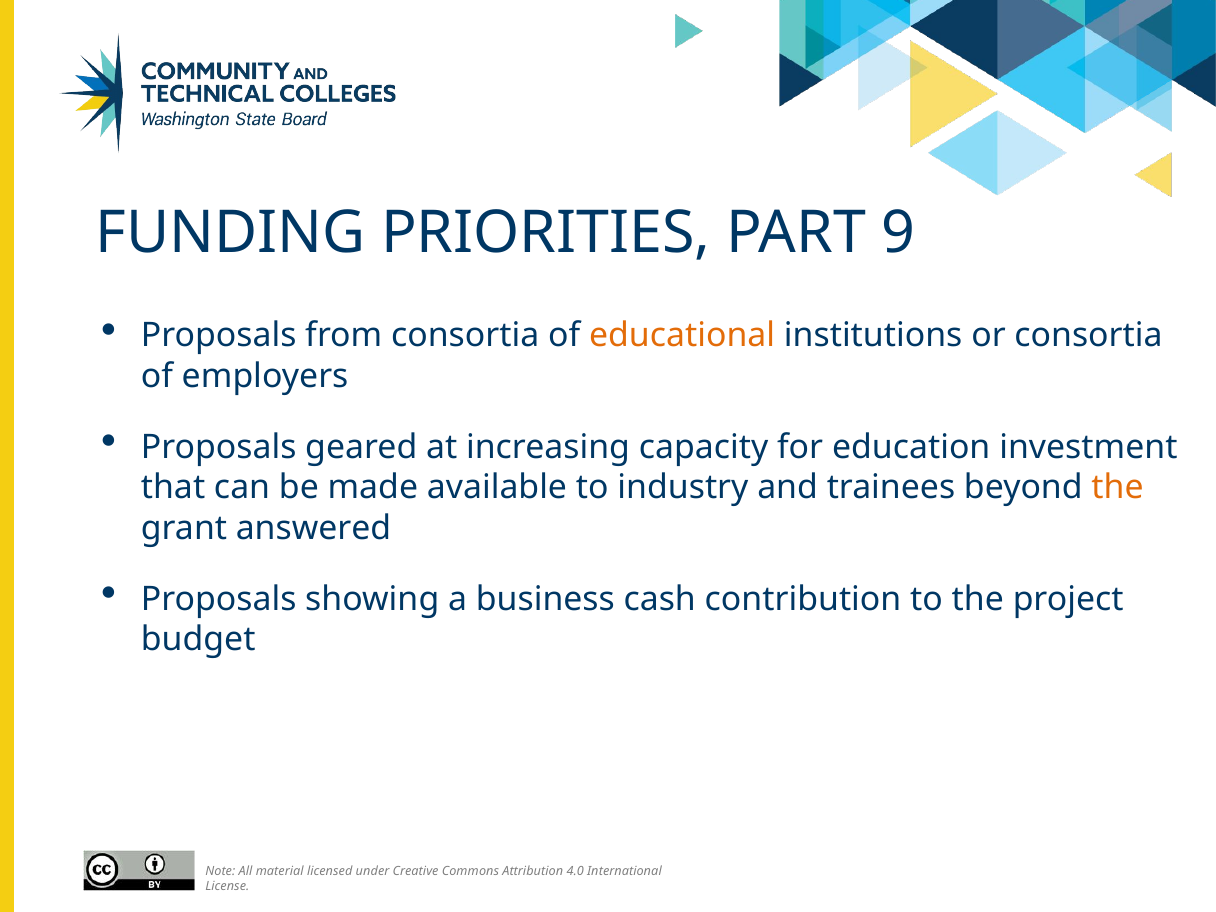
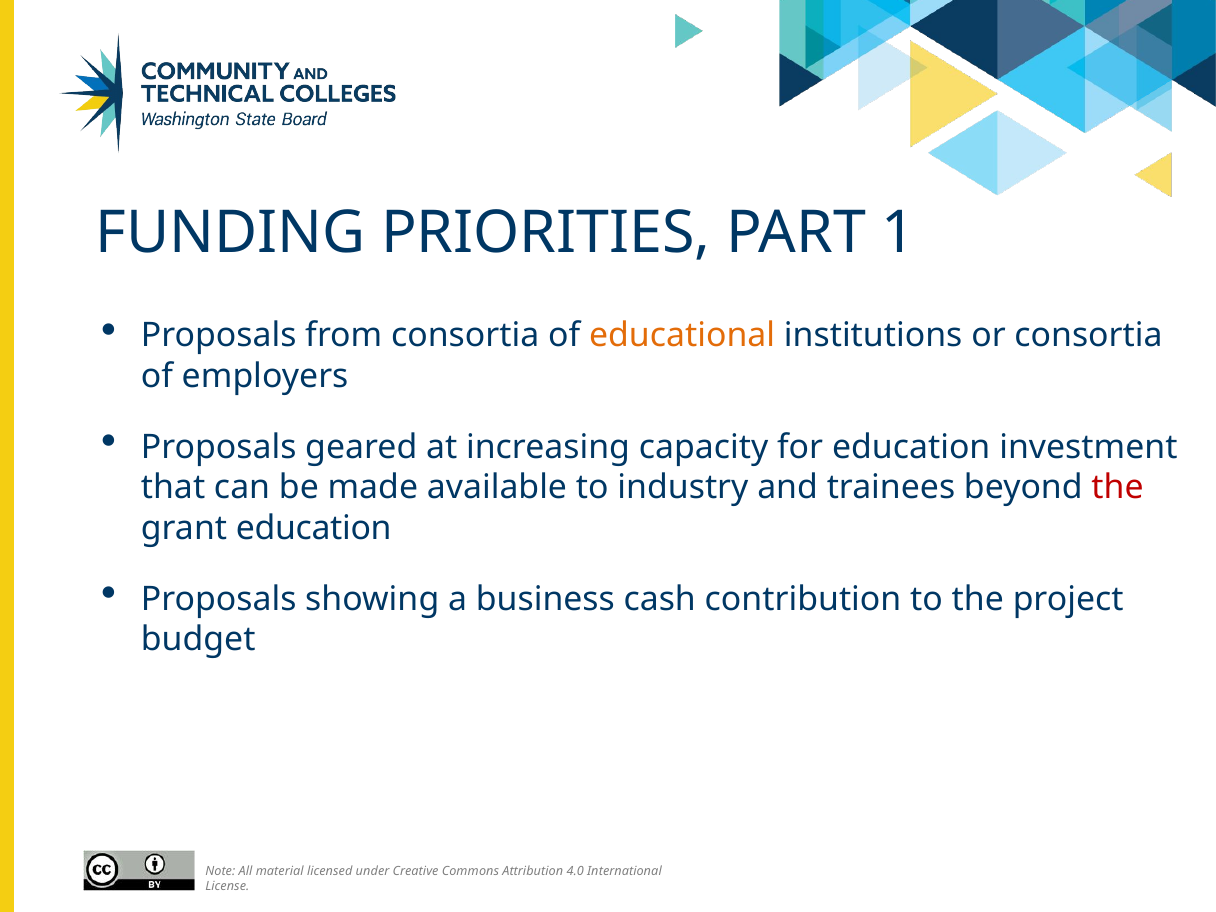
9: 9 -> 1
the at (1118, 488) colour: orange -> red
grant answered: answered -> education
